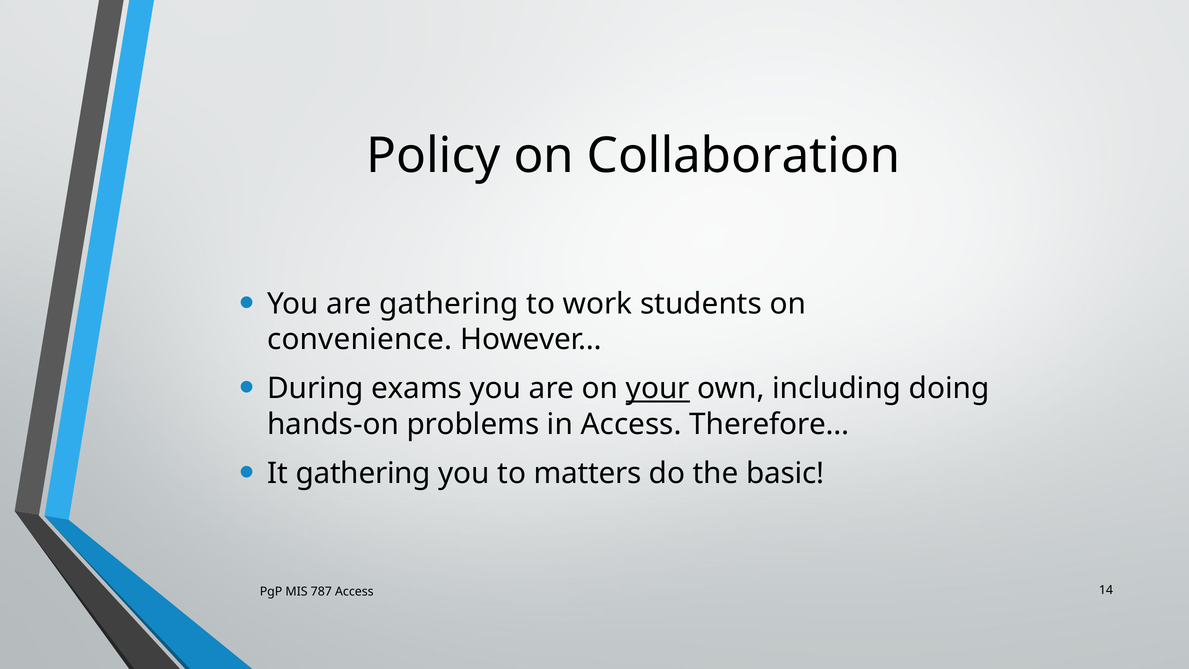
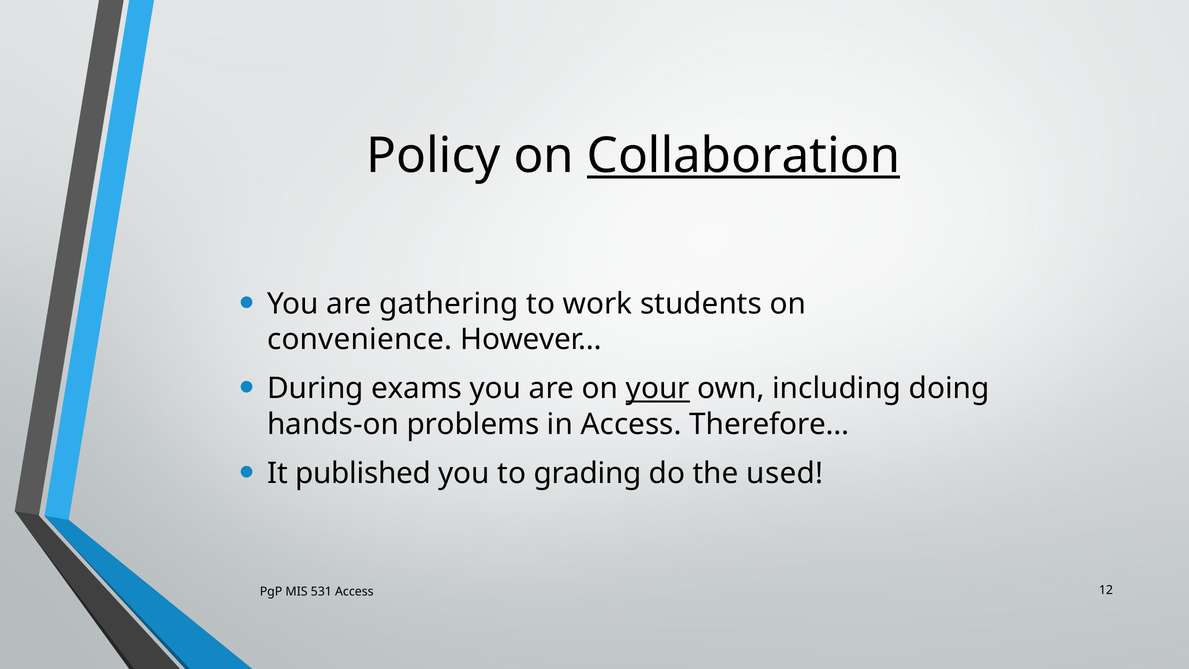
Collaboration underline: none -> present
It gathering: gathering -> published
matters: matters -> grading
basic: basic -> used
787: 787 -> 531
14: 14 -> 12
